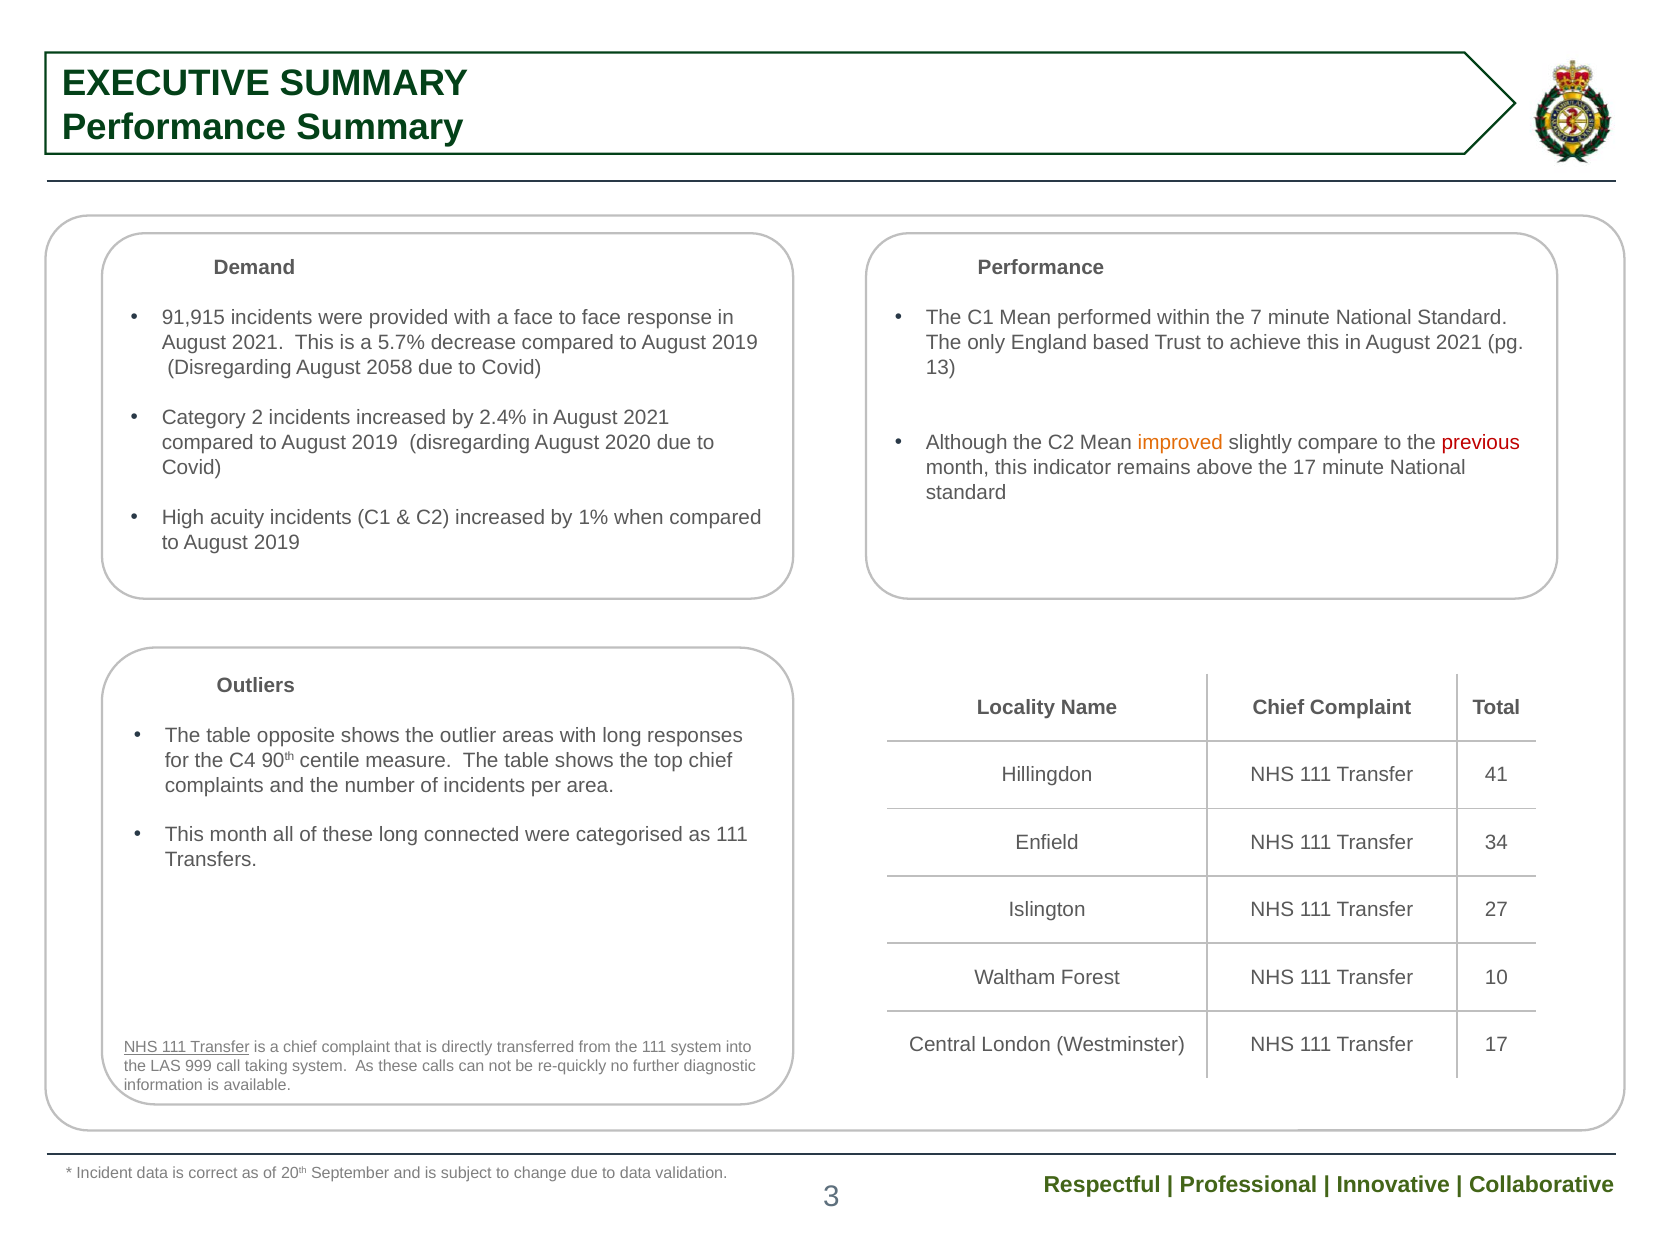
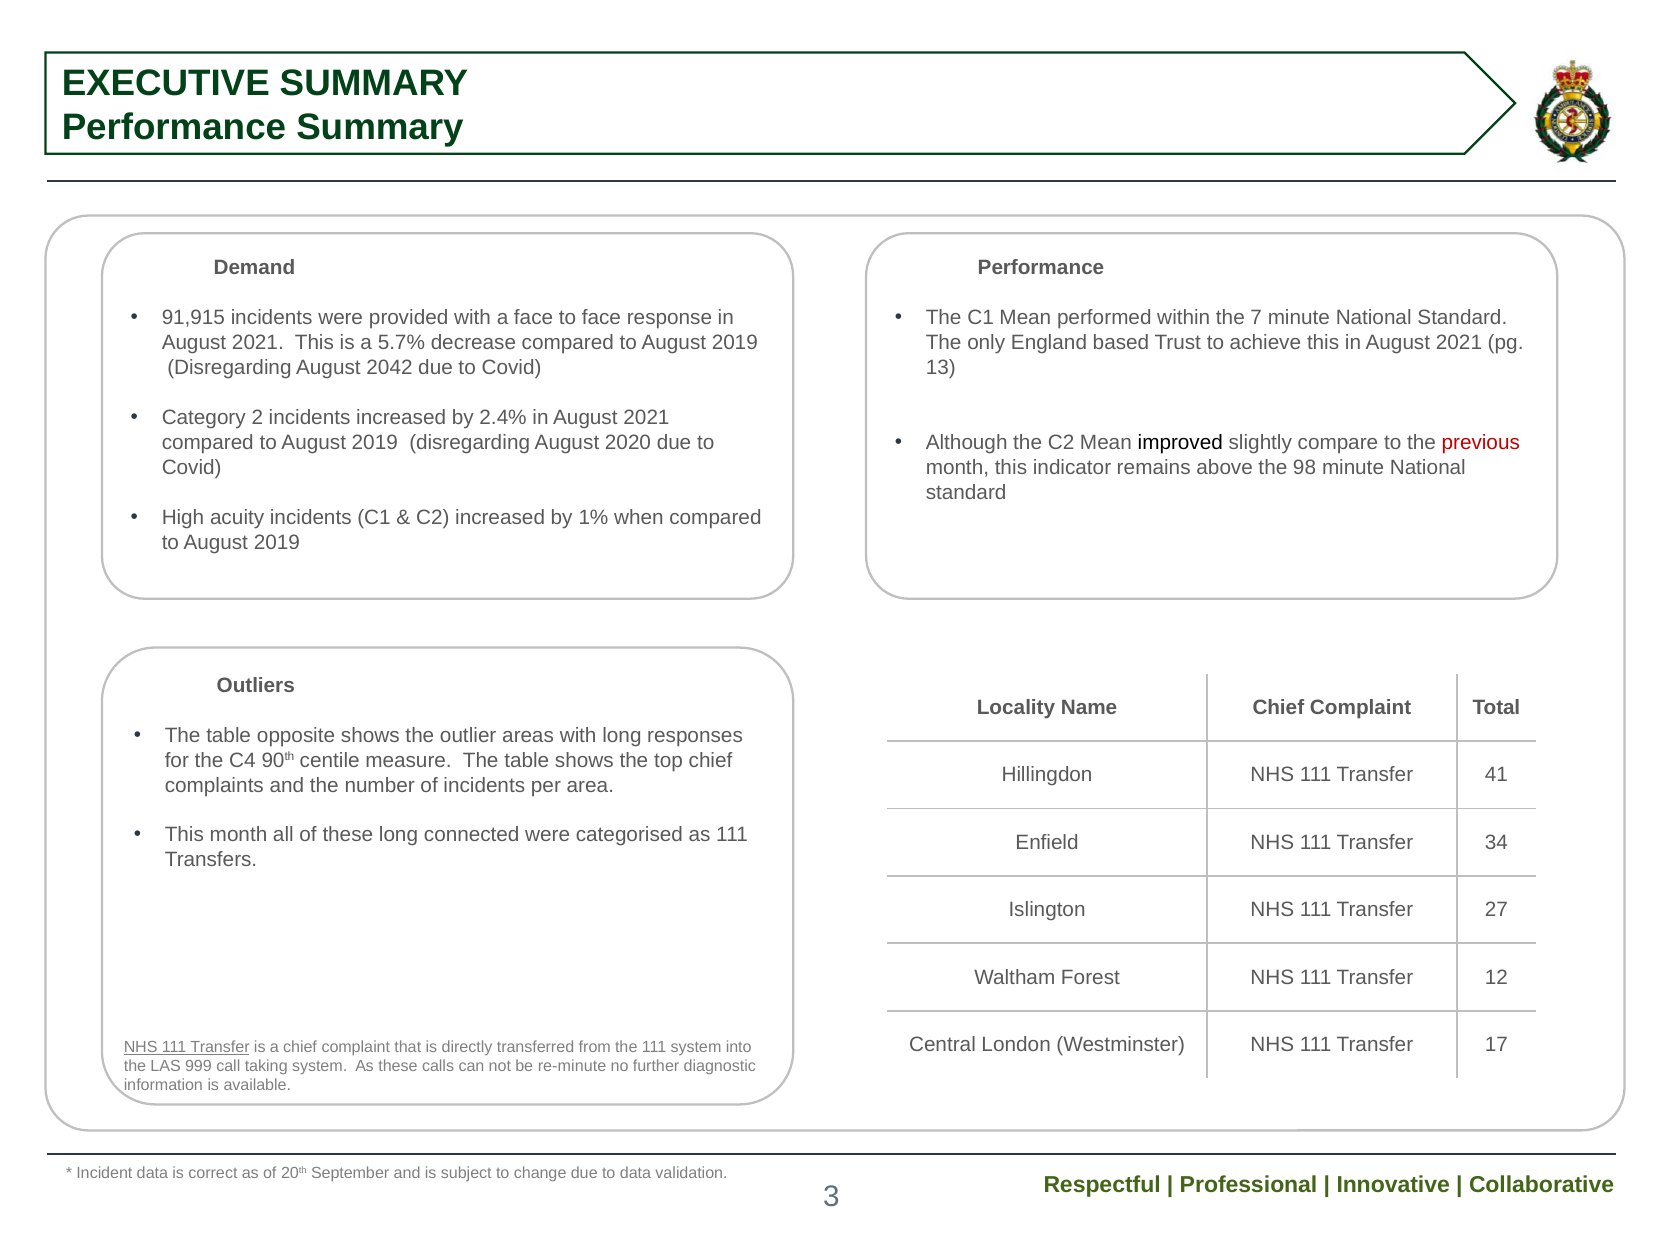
2058: 2058 -> 2042
improved colour: orange -> black
the 17: 17 -> 98
10: 10 -> 12
re-quickly: re-quickly -> re-minute
